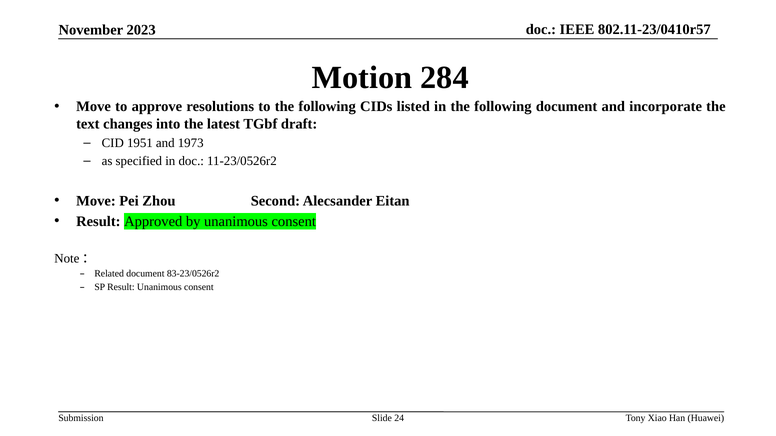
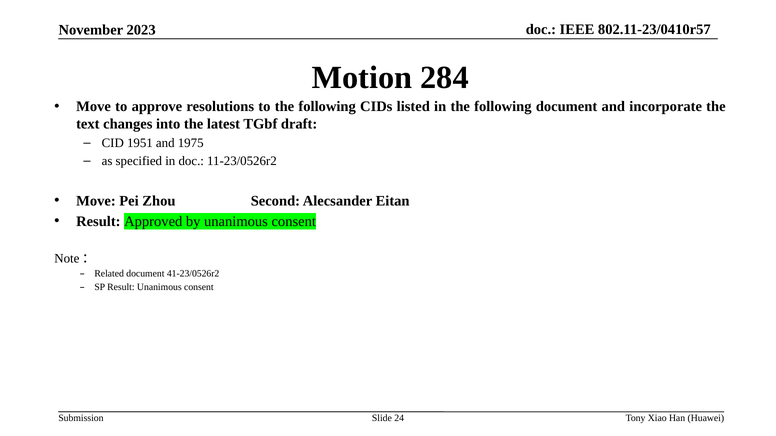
1973: 1973 -> 1975
83-23/0526r2: 83-23/0526r2 -> 41-23/0526r2
